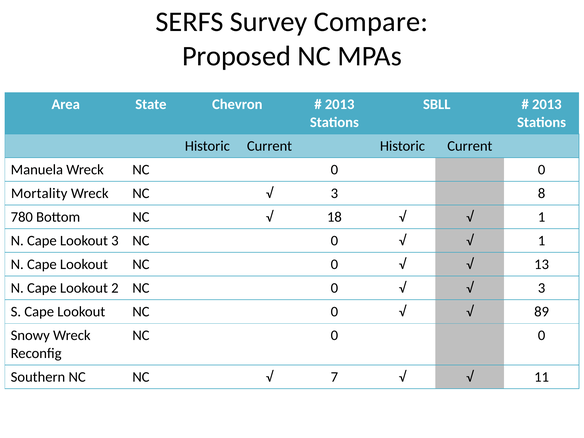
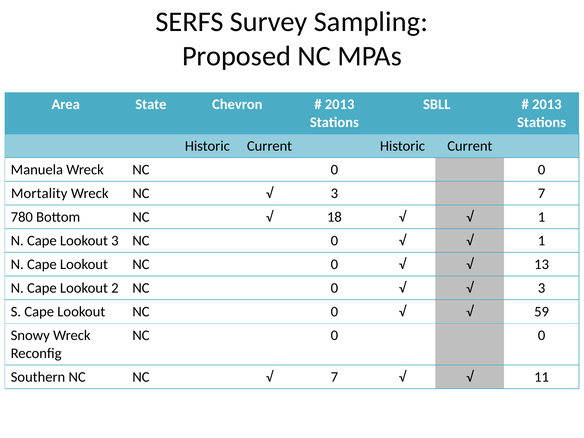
Compare: Compare -> Sampling
3 8: 8 -> 7
89: 89 -> 59
